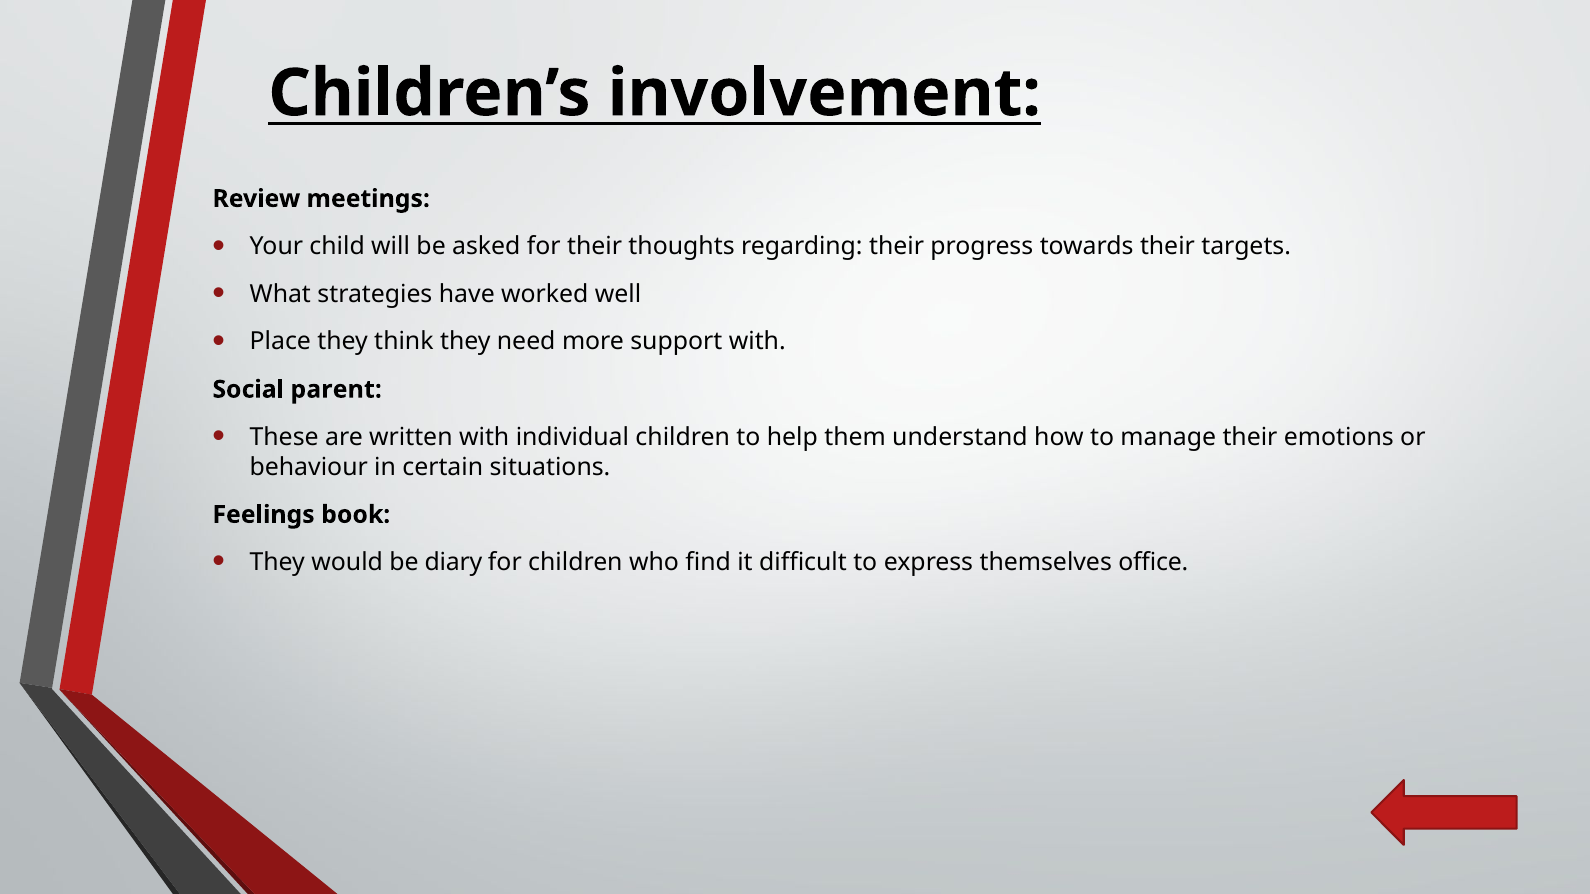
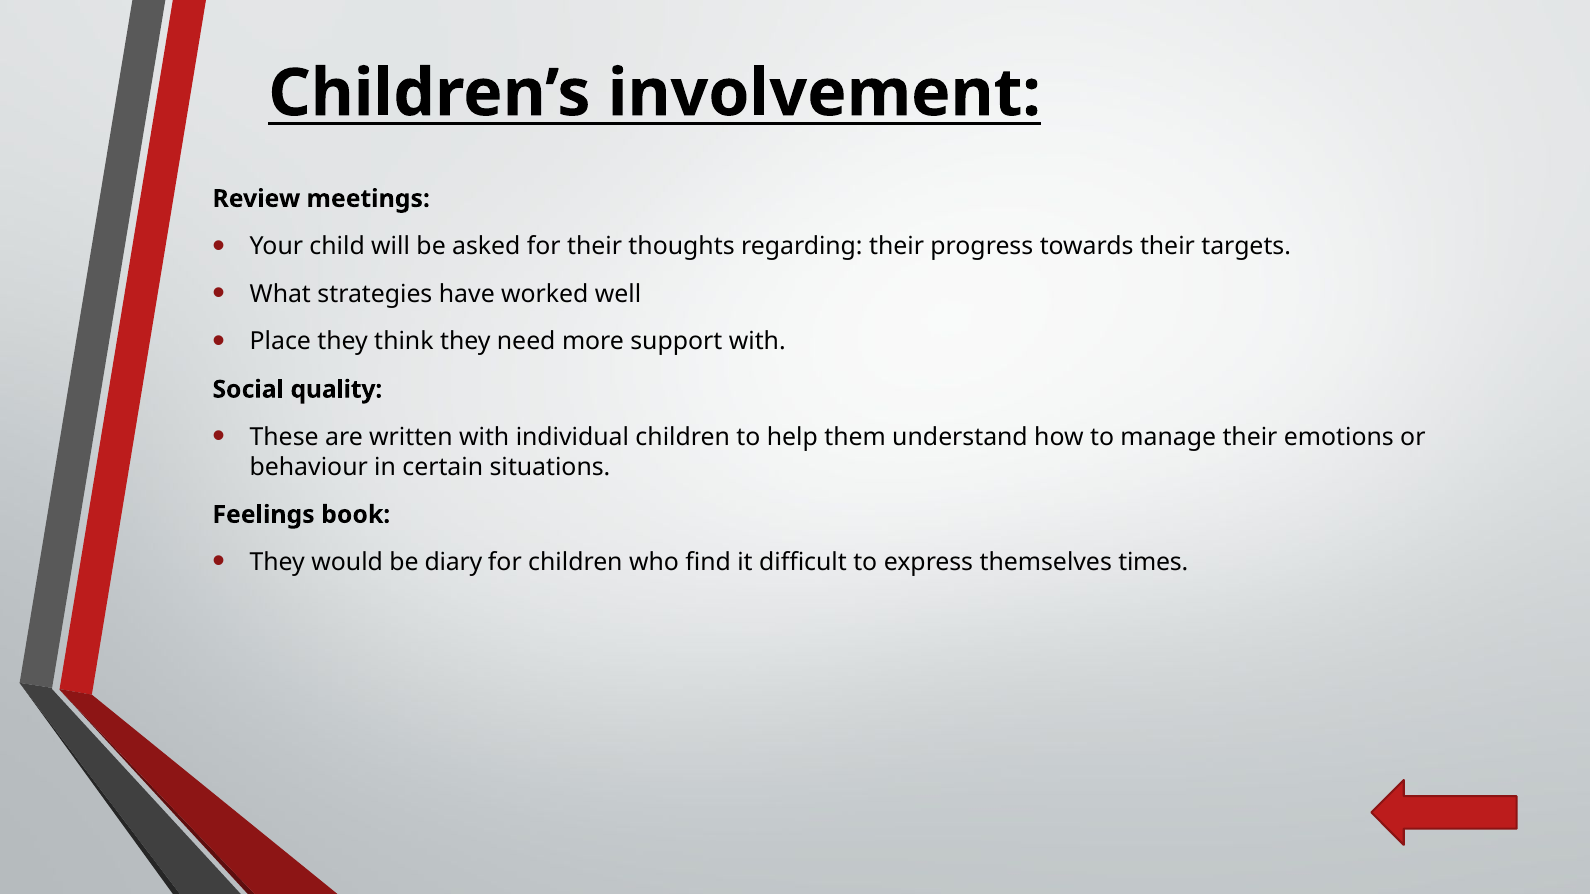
parent: parent -> quality
office: office -> times
